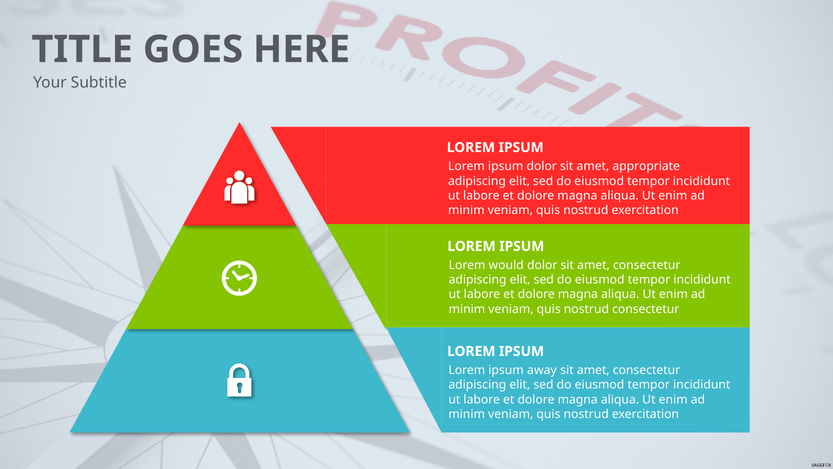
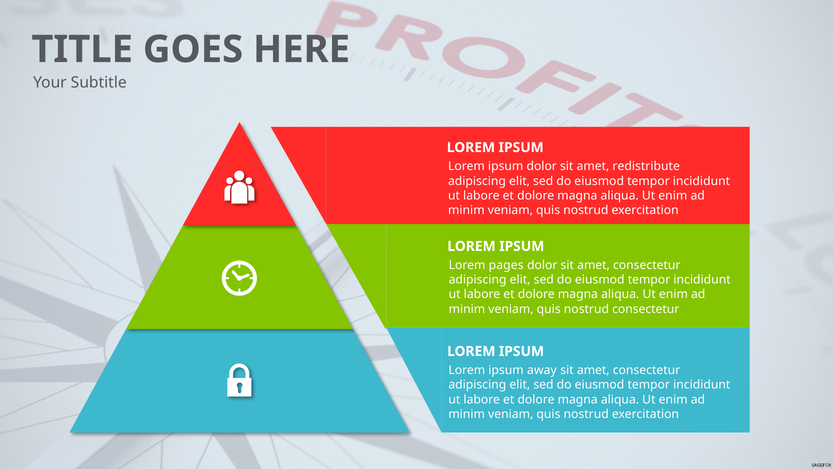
appropriate: appropriate -> redistribute
would: would -> pages
